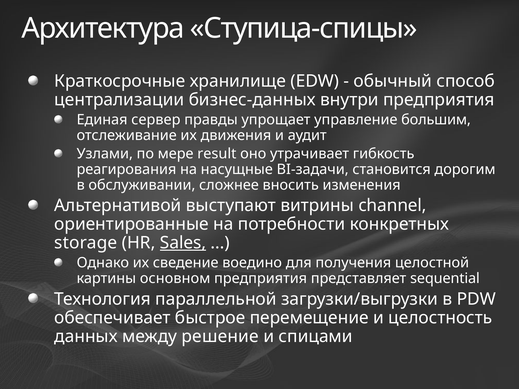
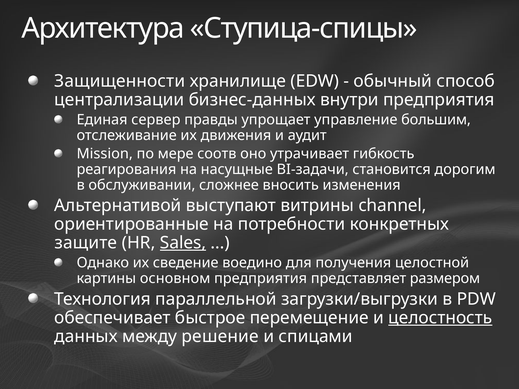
Краткосрочные: Краткосрочные -> Защищенности
Узлами: Узлами -> Mission
result: result -> соотв
storage: storage -> защите
sequential: sequential -> размером
целостность underline: none -> present
